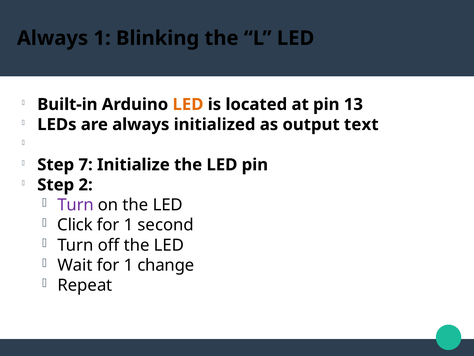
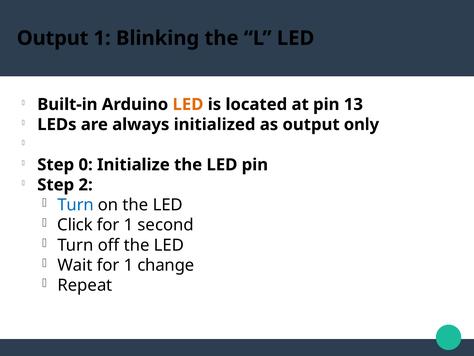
Always at (53, 38): Always -> Output
text: text -> only
7: 7 -> 0
Turn at (76, 205) colour: purple -> blue
